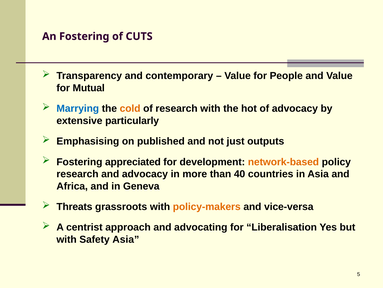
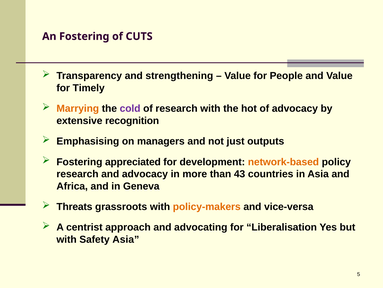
contemporary: contemporary -> strengthening
Mutual: Mutual -> Timely
Marrying colour: blue -> orange
cold colour: orange -> purple
particularly: particularly -> recognition
published: published -> managers
40: 40 -> 43
